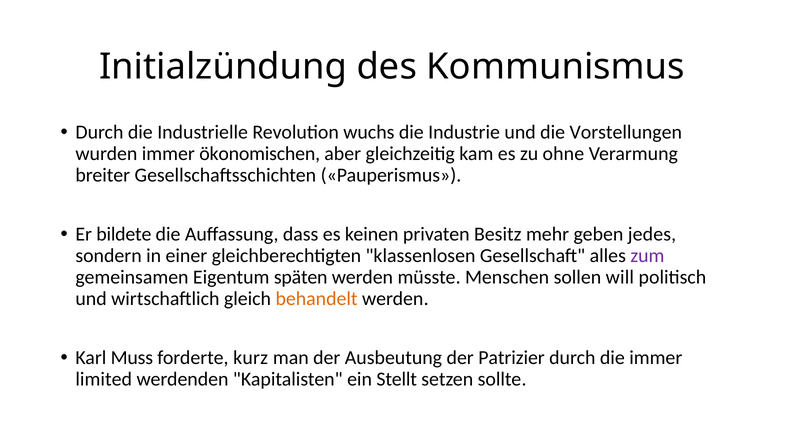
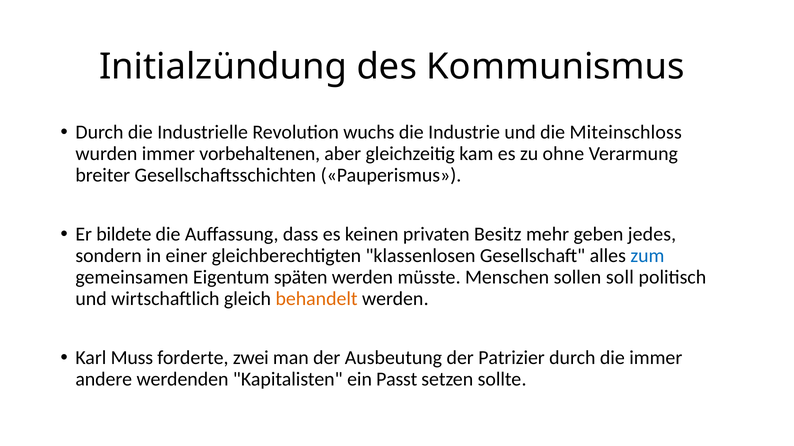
Vorstellungen: Vorstellungen -> Miteinschloss
ökonomischen: ökonomischen -> vorbehaltenen
zum colour: purple -> blue
will: will -> soll
kurz: kurz -> zwei
limited: limited -> andere
Stellt: Stellt -> Passt
